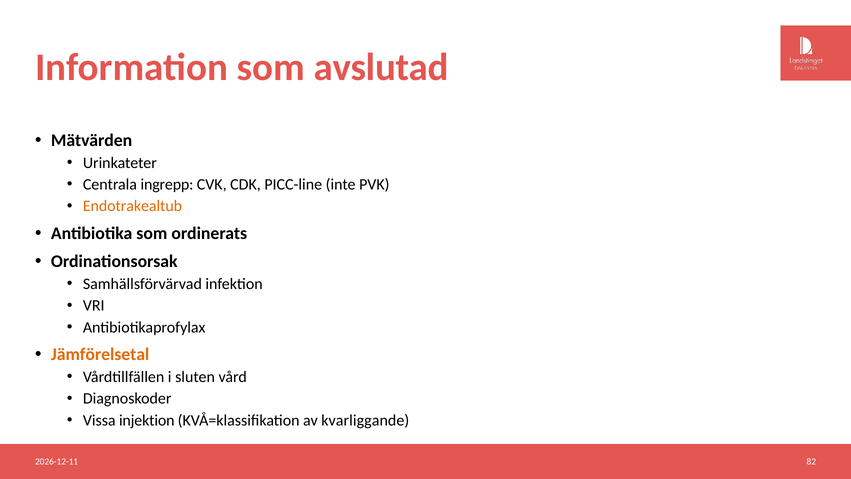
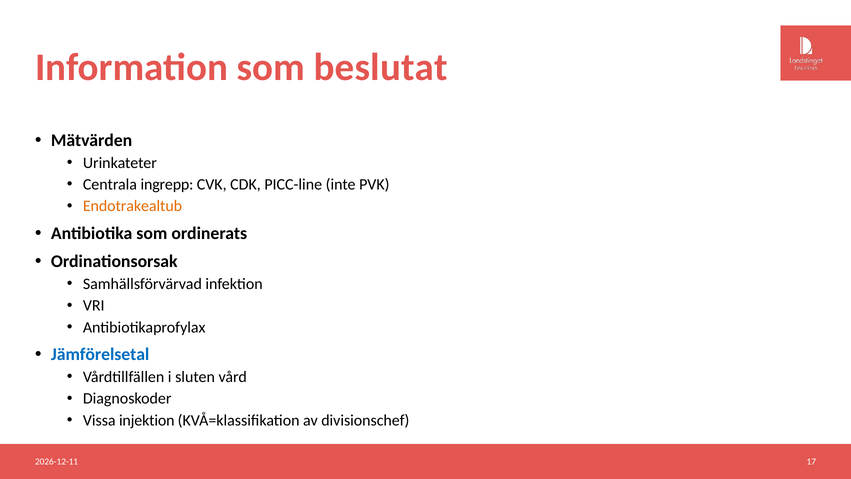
avslutad: avslutad -> beslutat
Jämförelsetal colour: orange -> blue
kvarliggande: kvarliggande -> divisionschef
82: 82 -> 17
